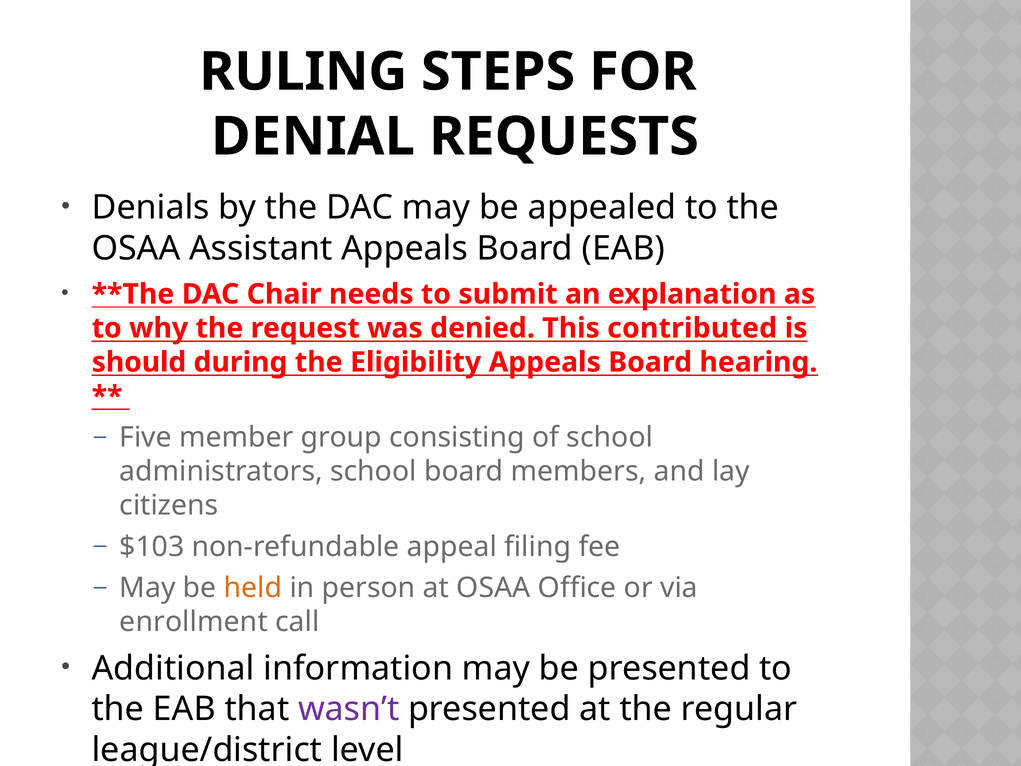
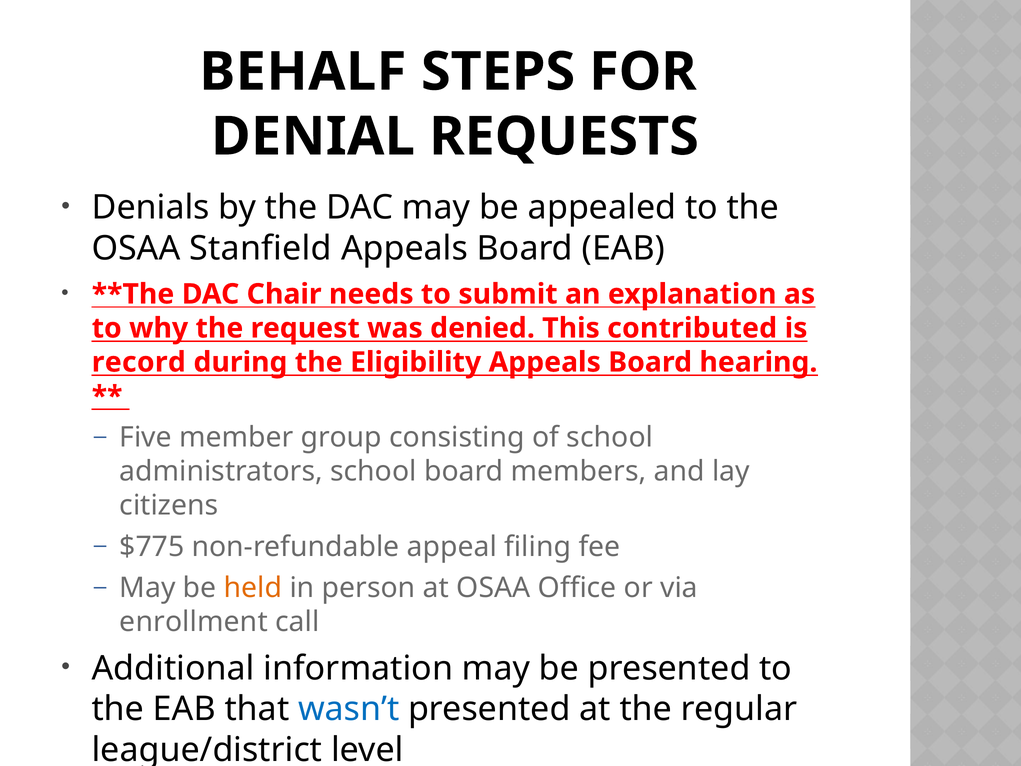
RULING: RULING -> BEHALF
Assistant: Assistant -> Stanfield
should: should -> record
$103: $103 -> $775
wasn’t colour: purple -> blue
